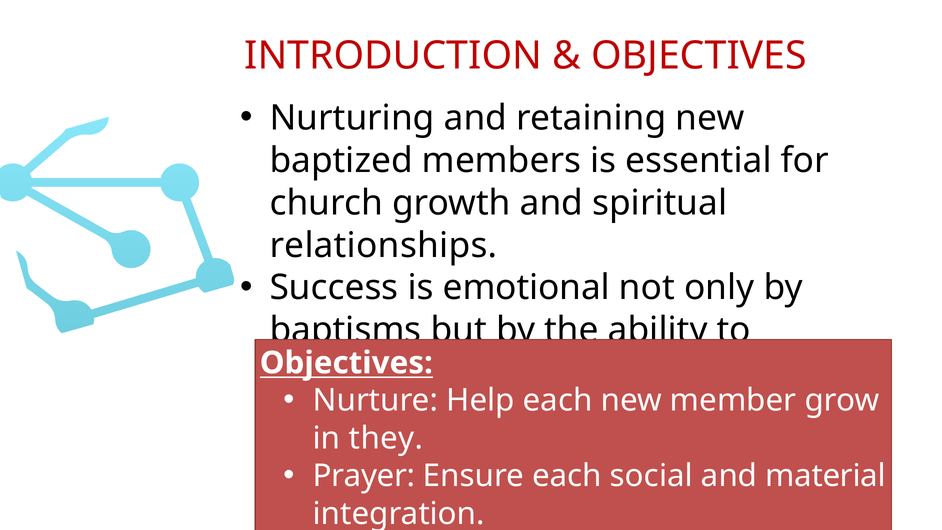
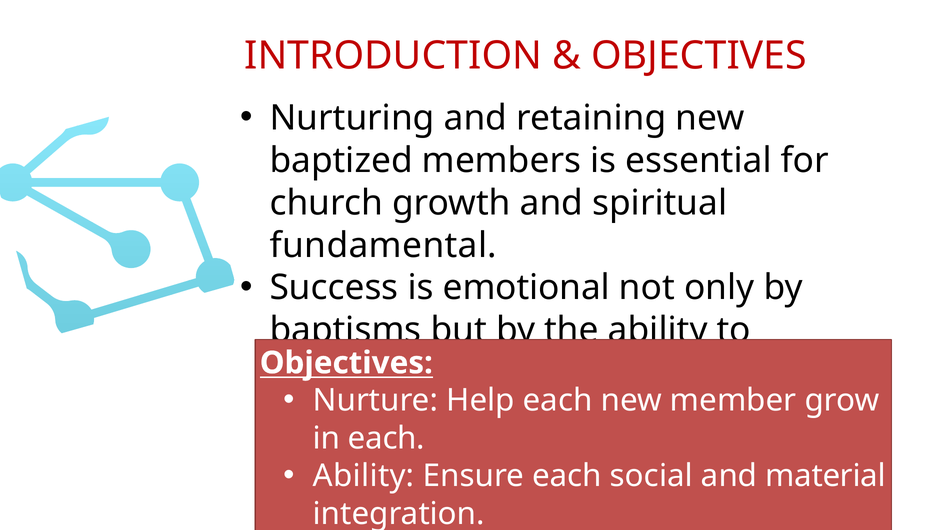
relationships: relationships -> fundamental
in they: they -> each
Prayer at (364, 476): Prayer -> Ability
